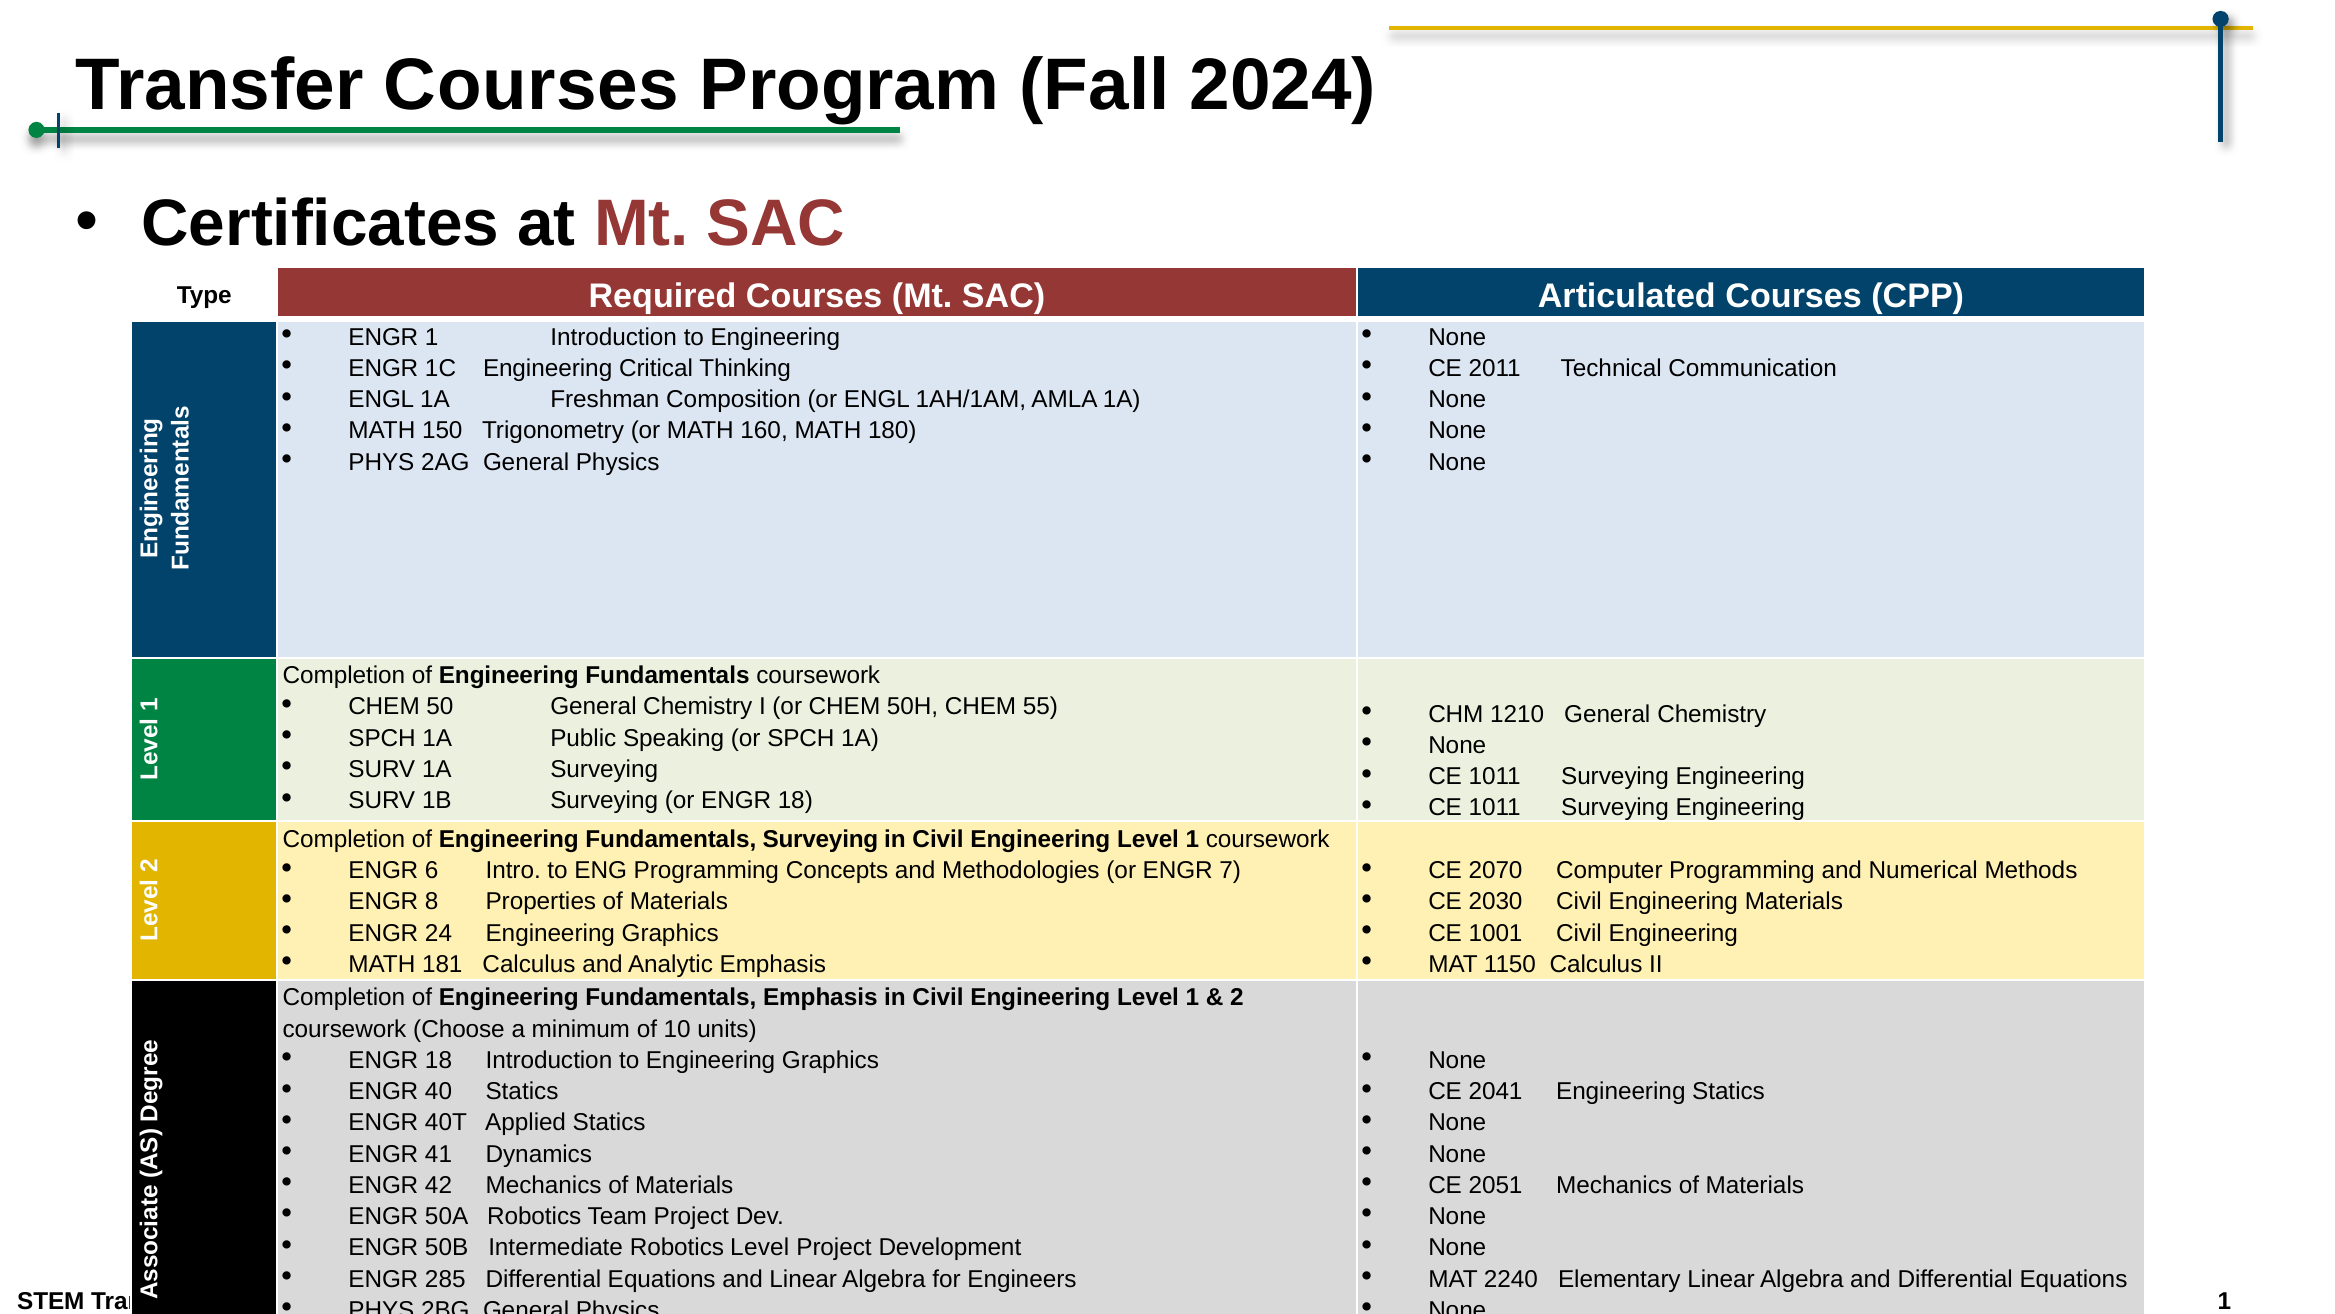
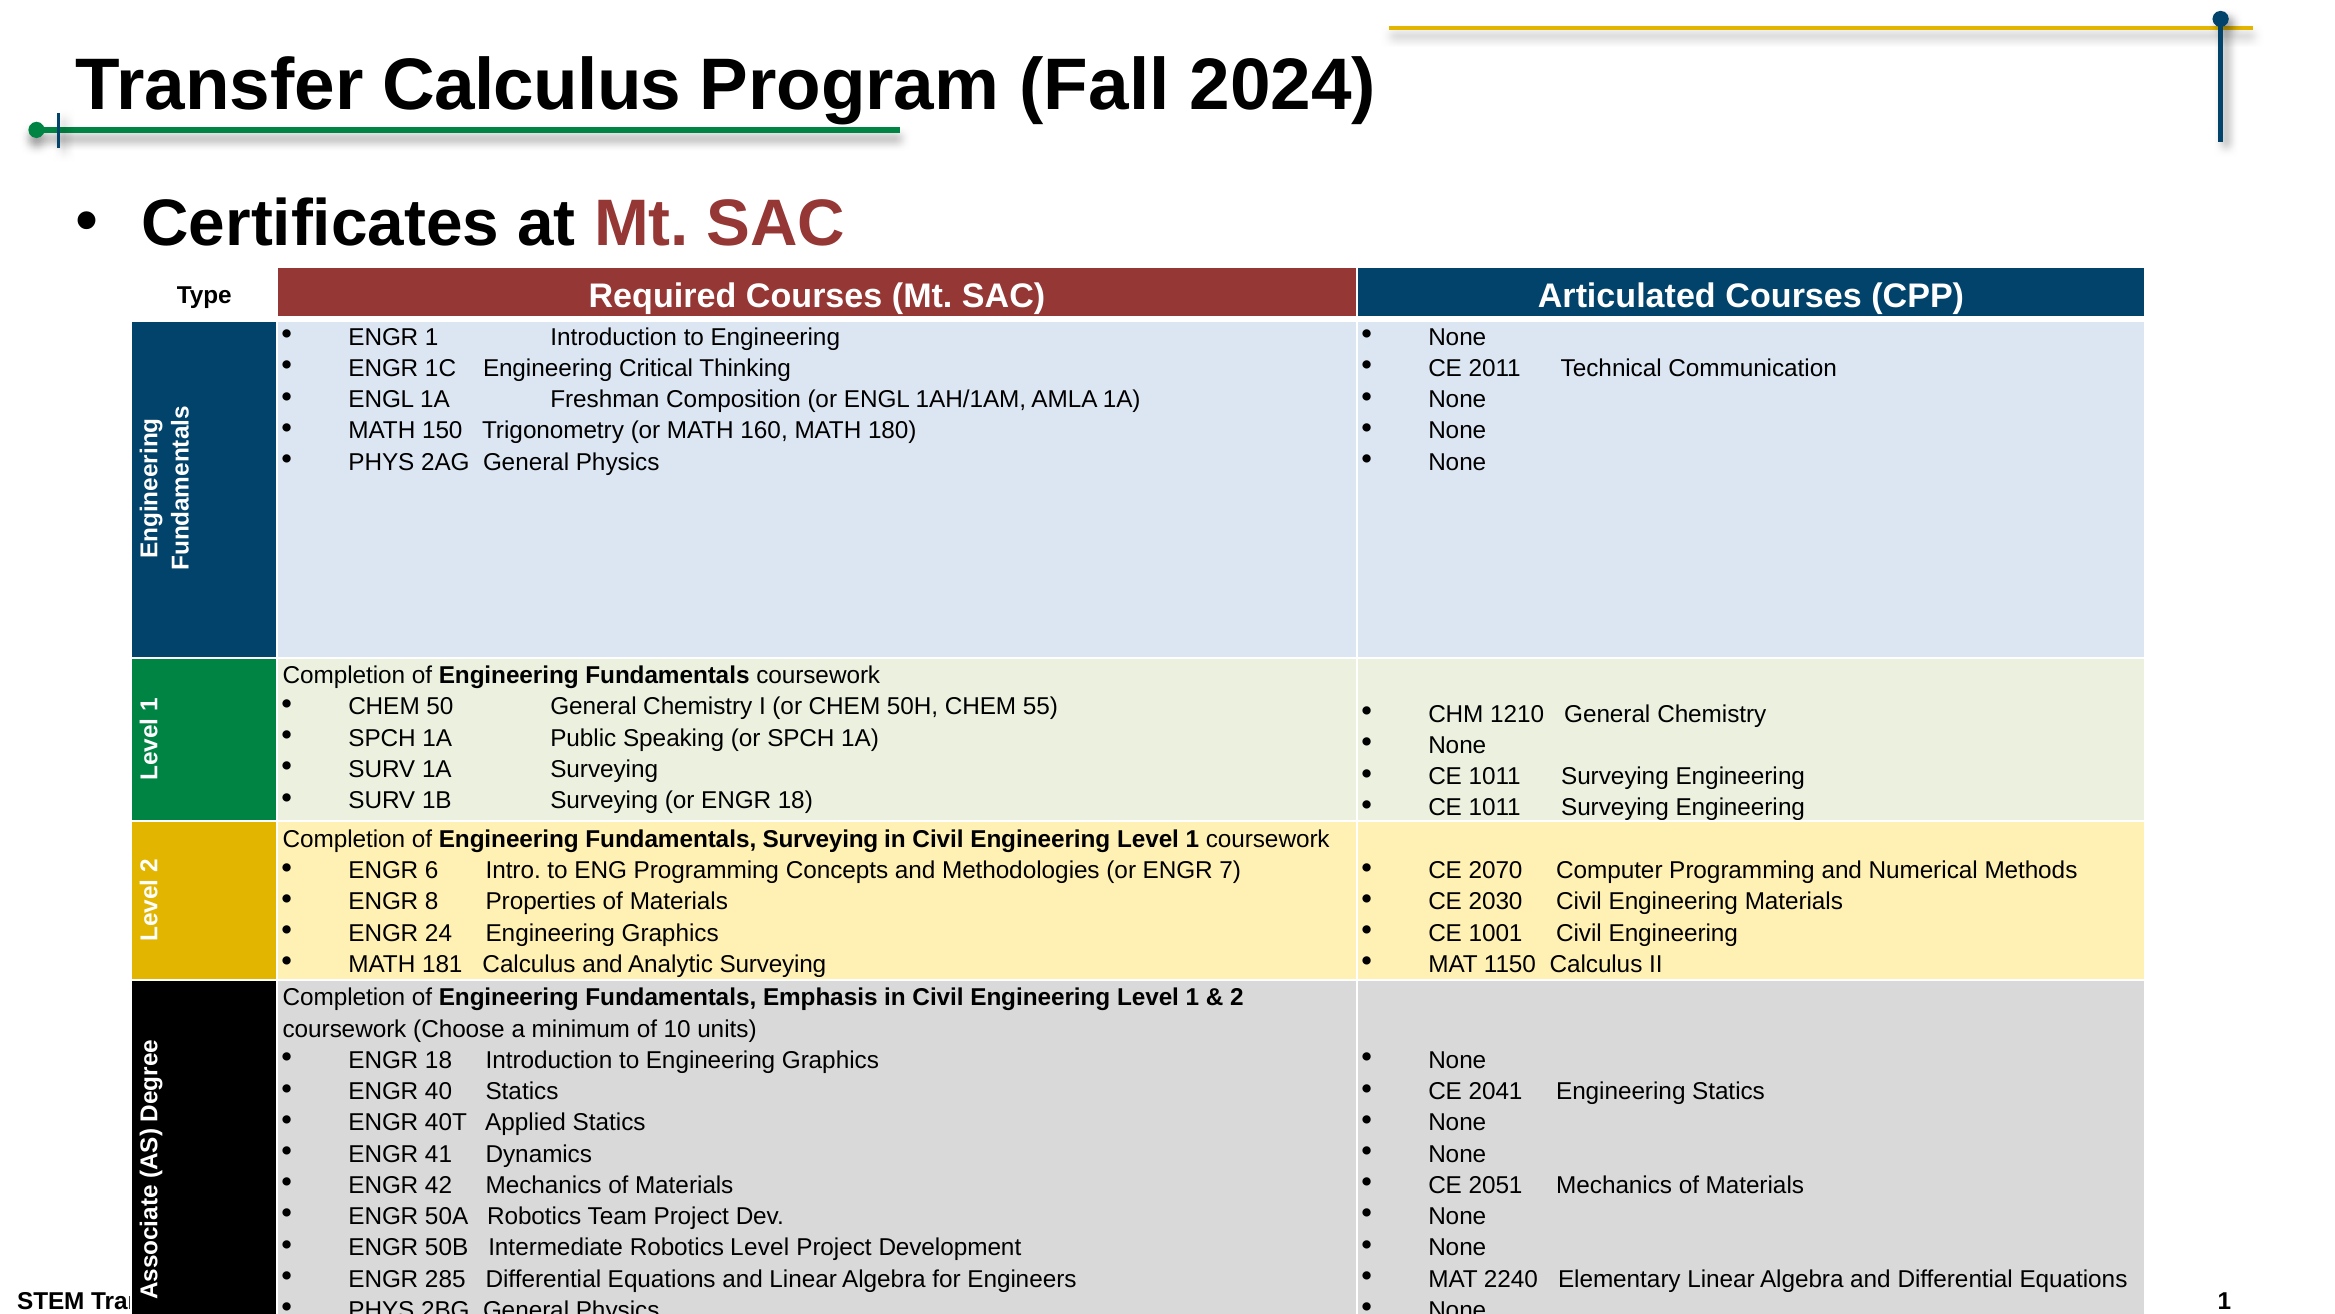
Transfer Courses: Courses -> Calculus
Analytic Emphasis: Emphasis -> Surveying
